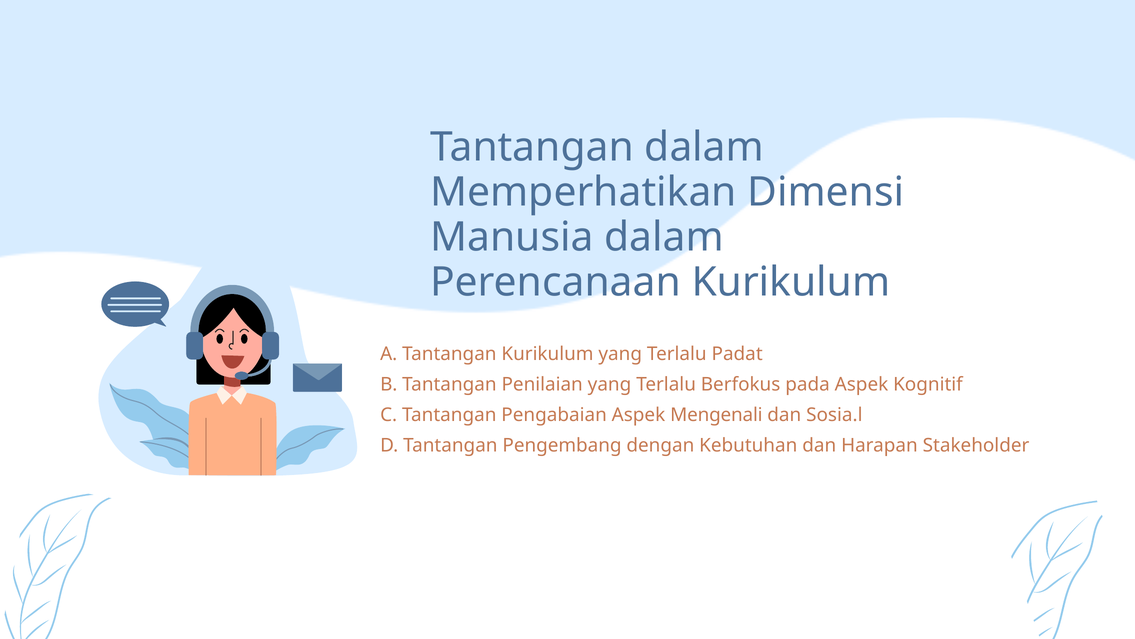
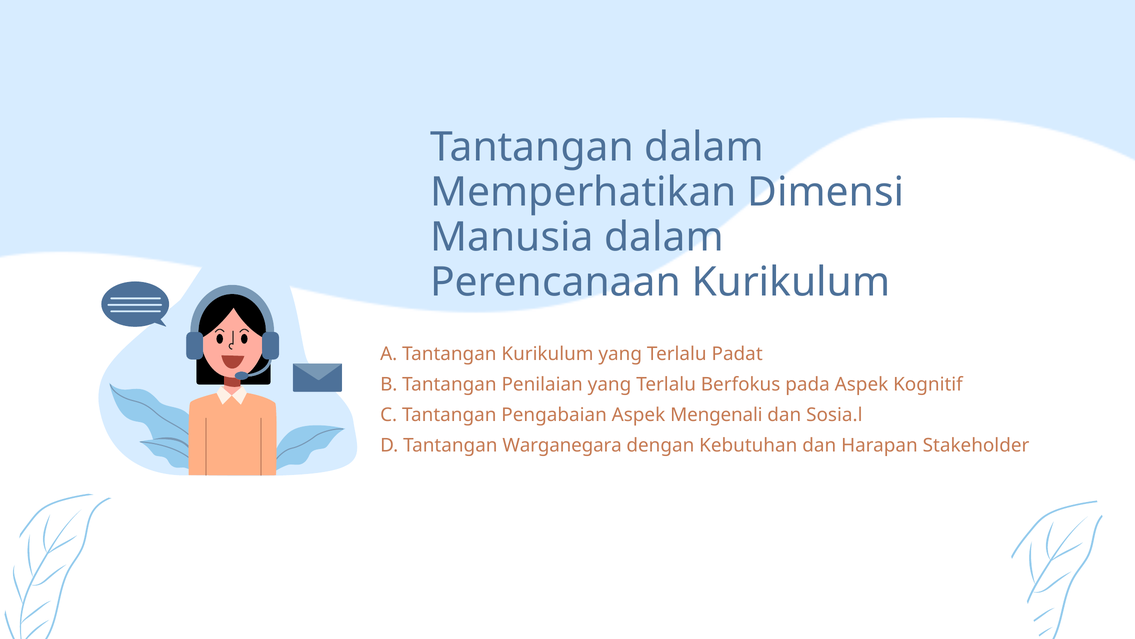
Pengembang: Pengembang -> Warganegara
